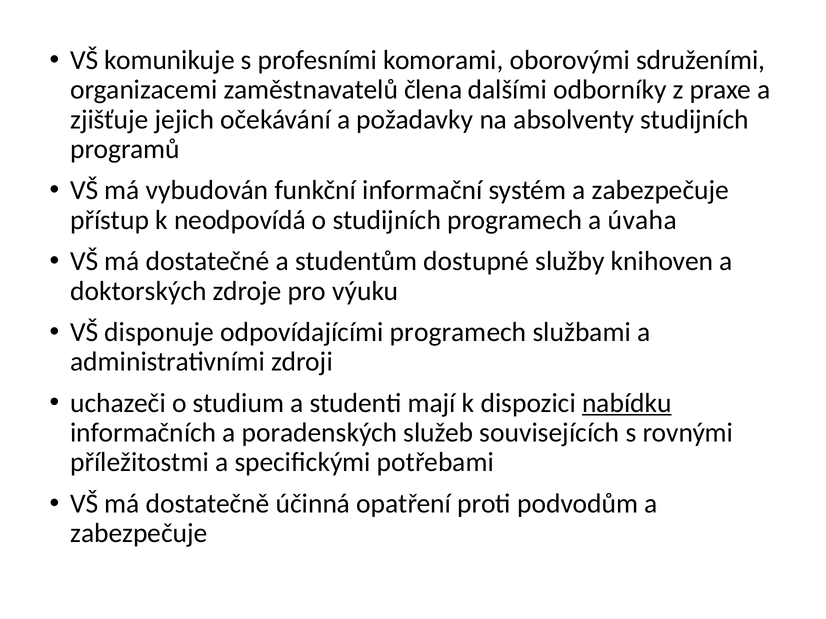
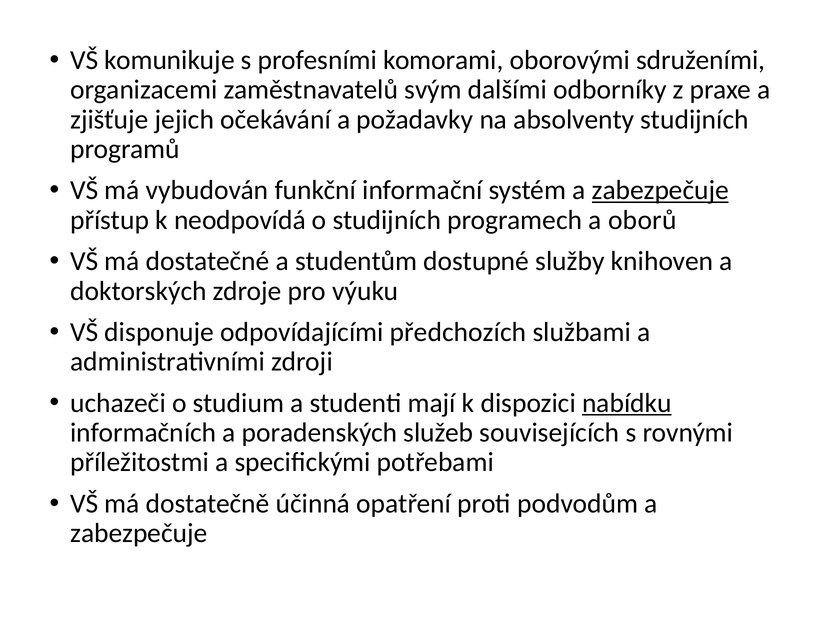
člena: člena -> svým
zabezpečuje at (660, 191) underline: none -> present
úvaha: úvaha -> oborů
odpovídajícími programech: programech -> předchozích
